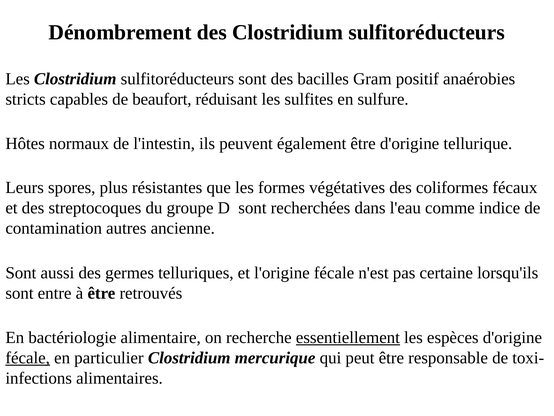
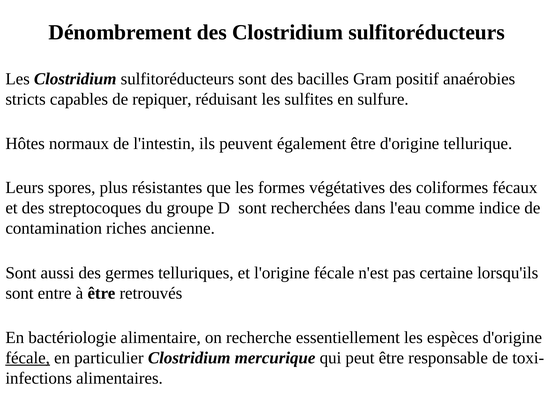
beaufort: beaufort -> repiquer
autres: autres -> riches
essentiellement underline: present -> none
